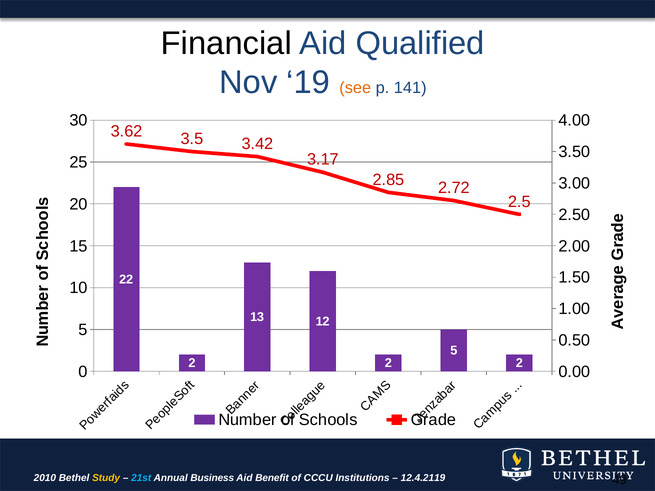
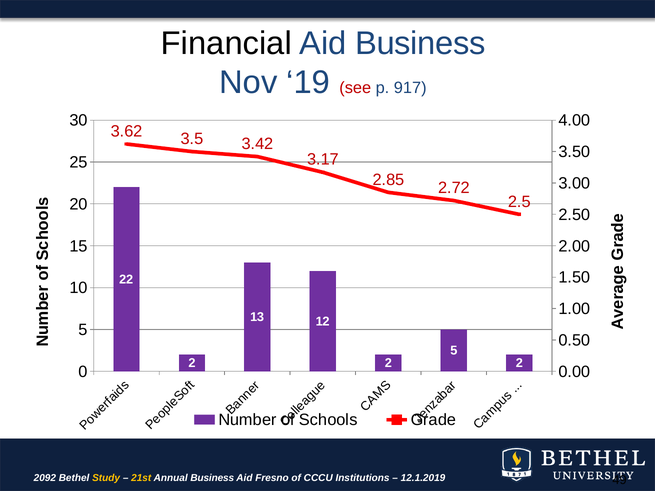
Aid Qualified: Qualified -> Business
see colour: orange -> red
141: 141 -> 917
2010: 2010 -> 2092
21st colour: light blue -> yellow
Benefit: Benefit -> Fresno
12.4.2119: 12.4.2119 -> 12.1.2019
